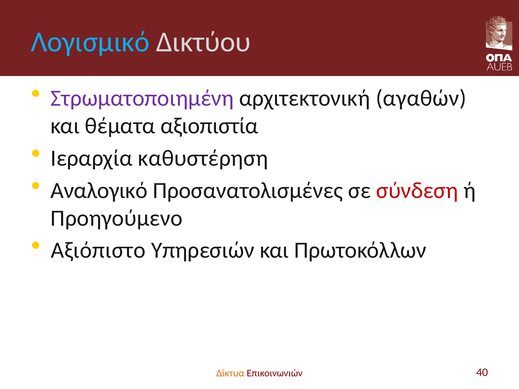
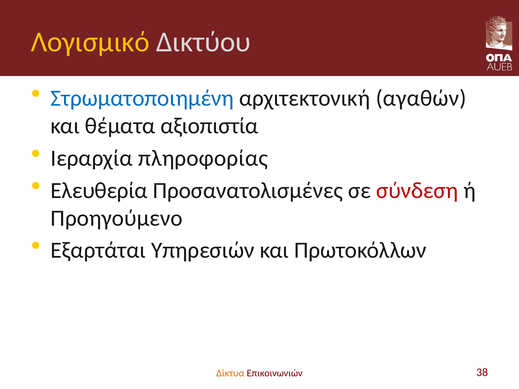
Λογισμικό colour: light blue -> yellow
Στρωματοποιημένη colour: purple -> blue
καθυστέρηση: καθυστέρηση -> πληροφορίας
Αναλογικό: Αναλογικό -> Ελευθερία
Αξιόπιστο: Αξιόπιστο -> Εξαρτάται
40: 40 -> 38
